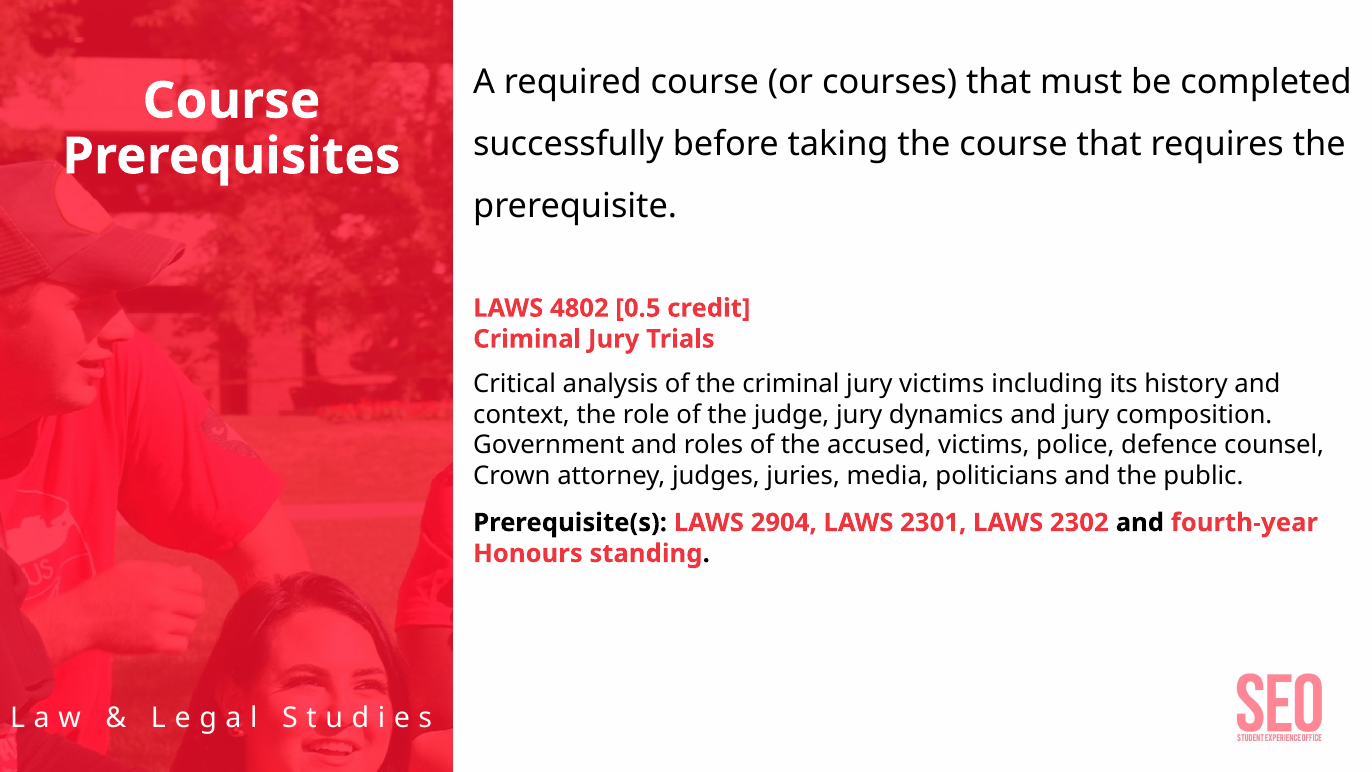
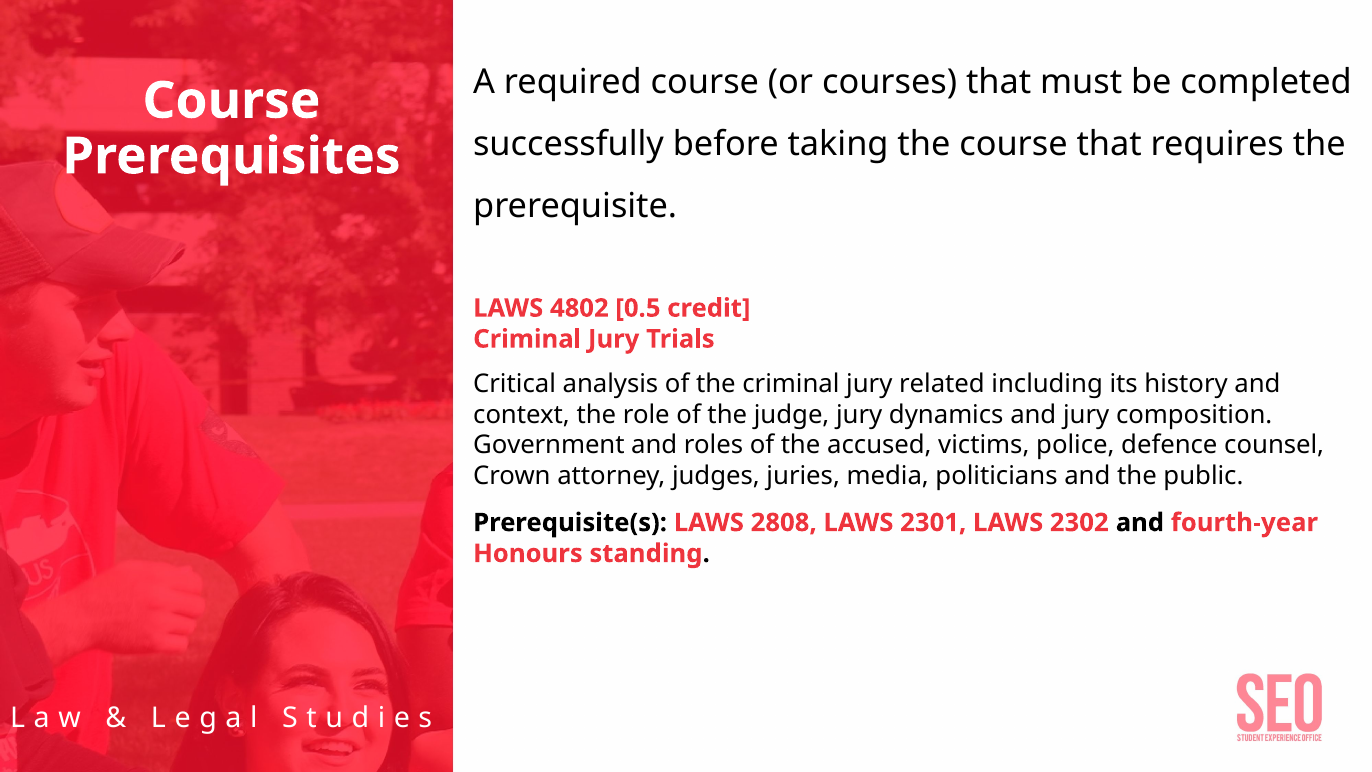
jury victims: victims -> related
2904: 2904 -> 2808
